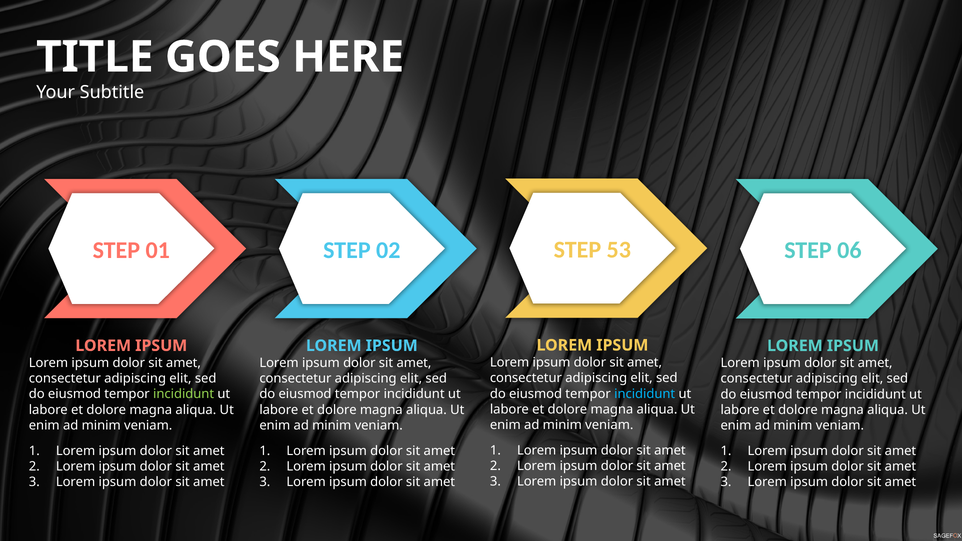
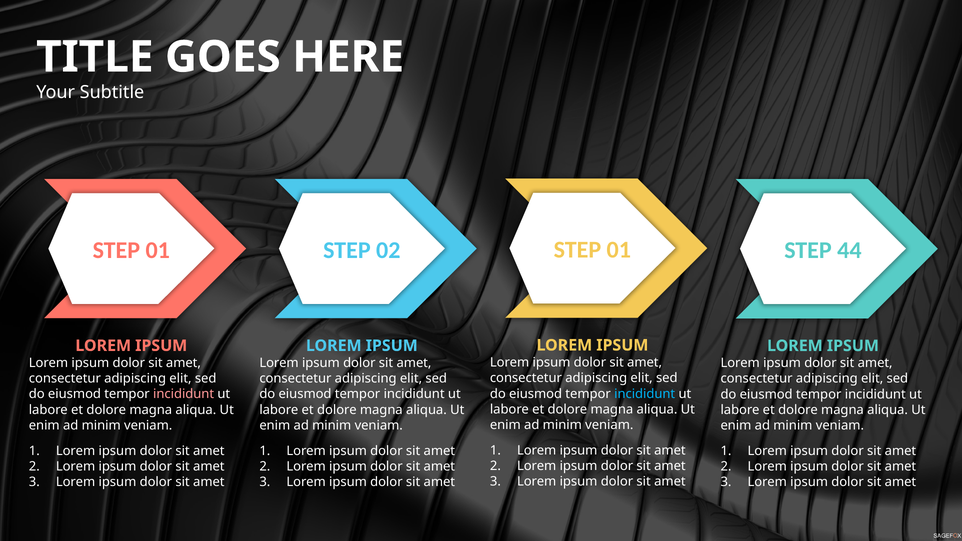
53 at (619, 250): 53 -> 01
06: 06 -> 44
incididunt at (184, 394) colour: light green -> pink
